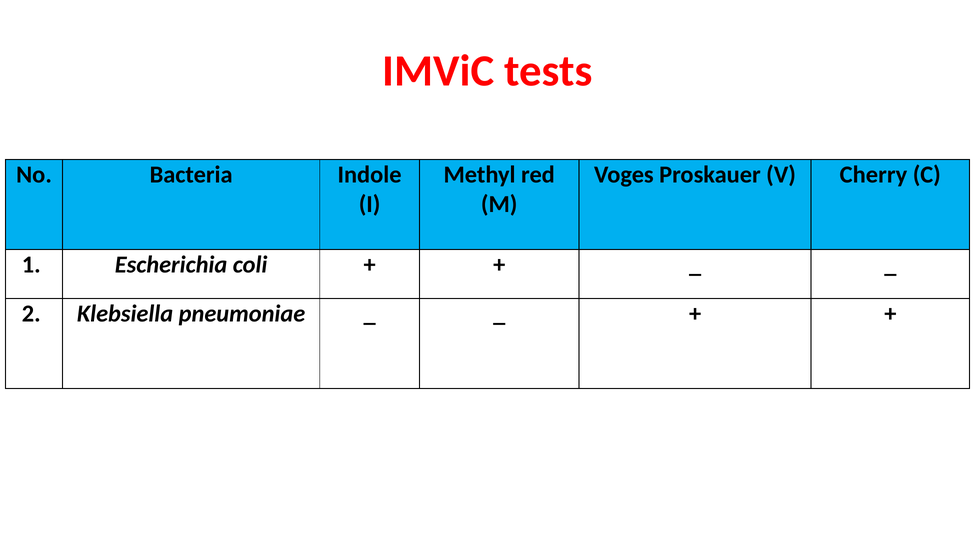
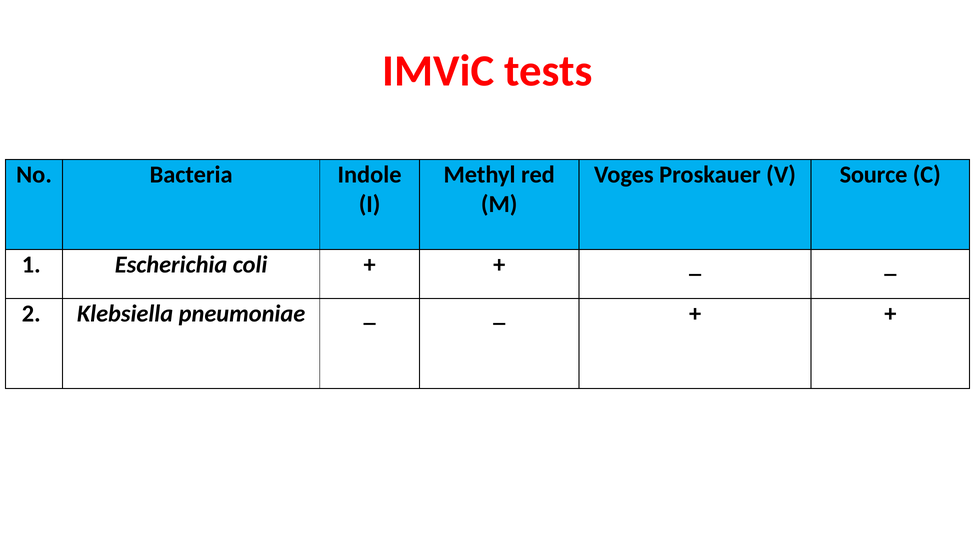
Cherry: Cherry -> Source
